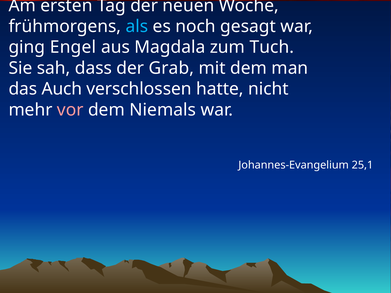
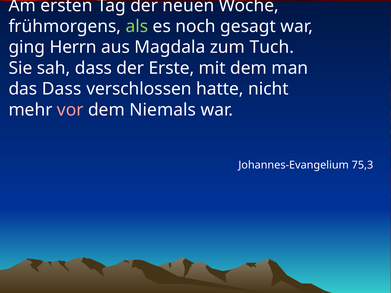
als colour: light blue -> light green
Engel: Engel -> Herrn
Grab: Grab -> Erste
das Auch: Auch -> Dass
25,1: 25,1 -> 75,3
